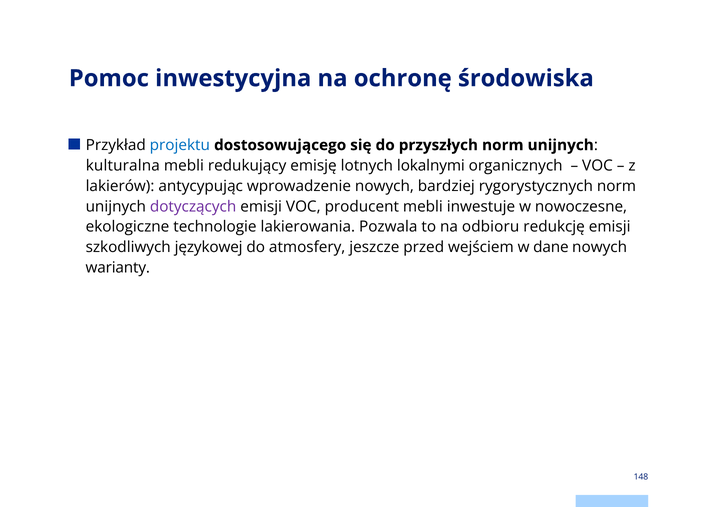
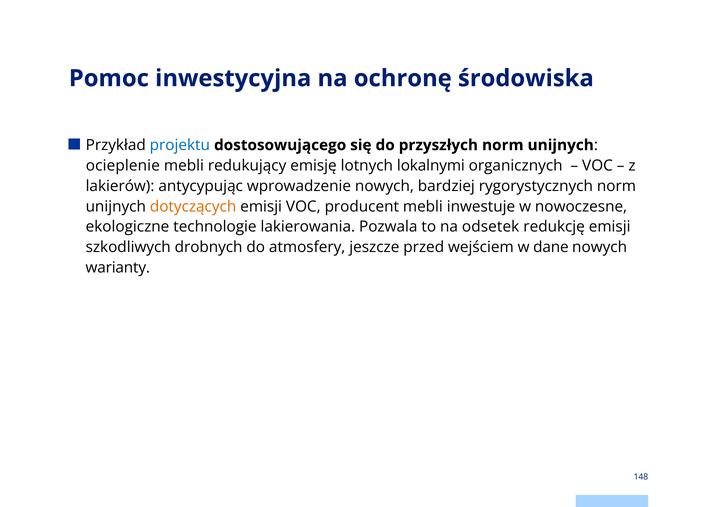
kulturalna: kulturalna -> ocieplenie
dotyczących colour: purple -> orange
odbioru: odbioru -> odsetek
językowej: językowej -> drobnych
